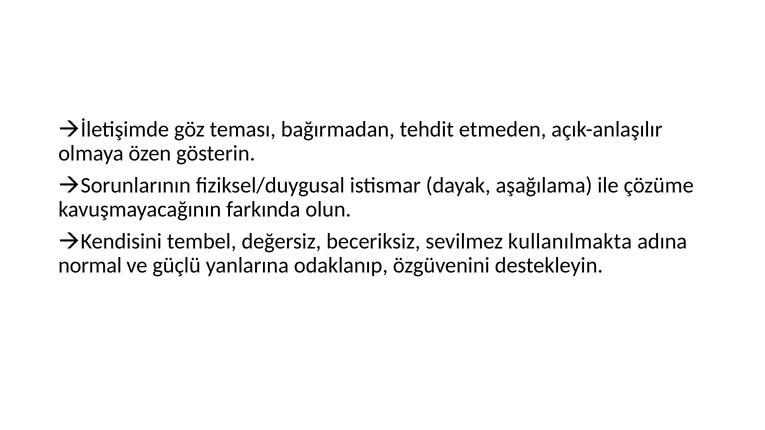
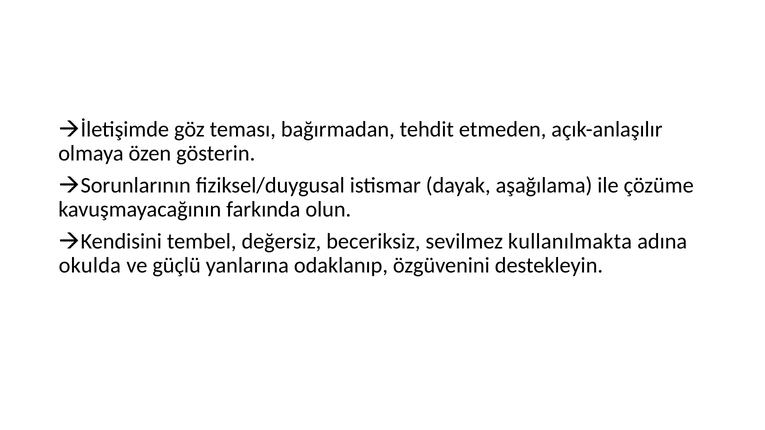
normal: normal -> okulda
